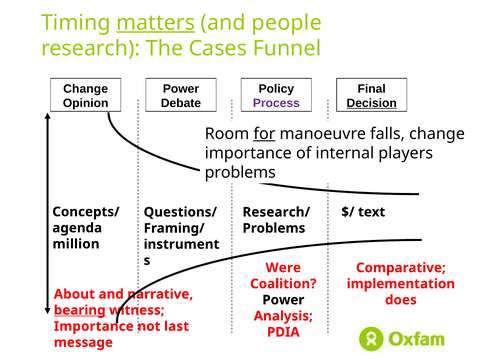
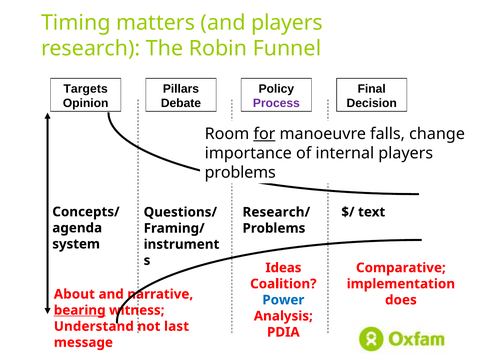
matters underline: present -> none
and people: people -> players
Cases: Cases -> Robin
Change at (86, 89): Change -> Targets
Power at (181, 89): Power -> Pillars
Decision underline: present -> none
million: million -> system
Were: Were -> Ideas
Power at (283, 300) colour: black -> blue
Importance at (94, 327): Importance -> Understand
